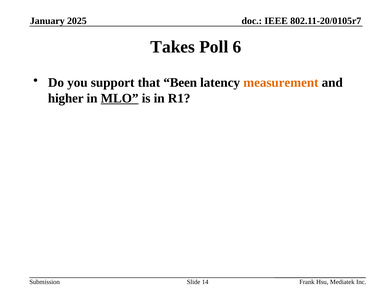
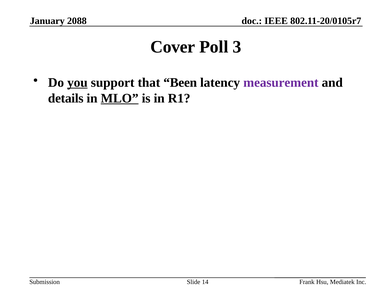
2025: 2025 -> 2088
Takes: Takes -> Cover
6: 6 -> 3
you underline: none -> present
measurement colour: orange -> purple
higher: higher -> details
